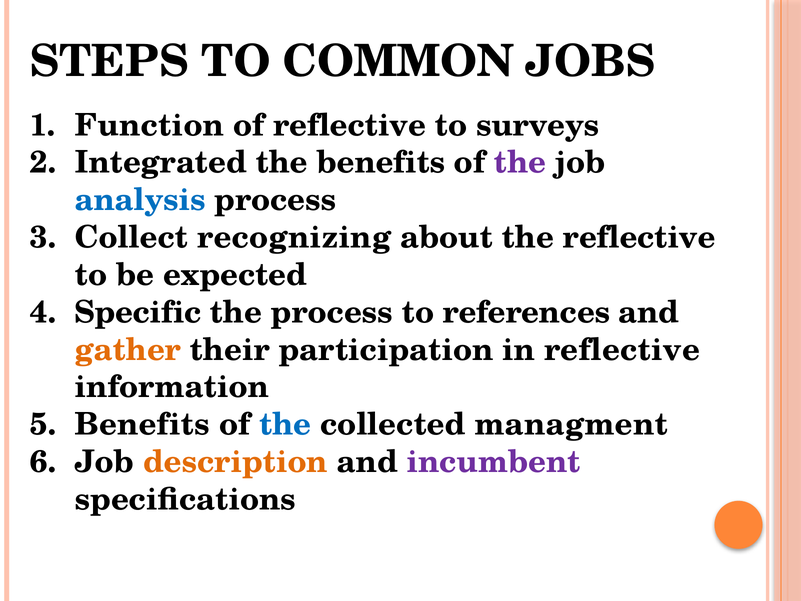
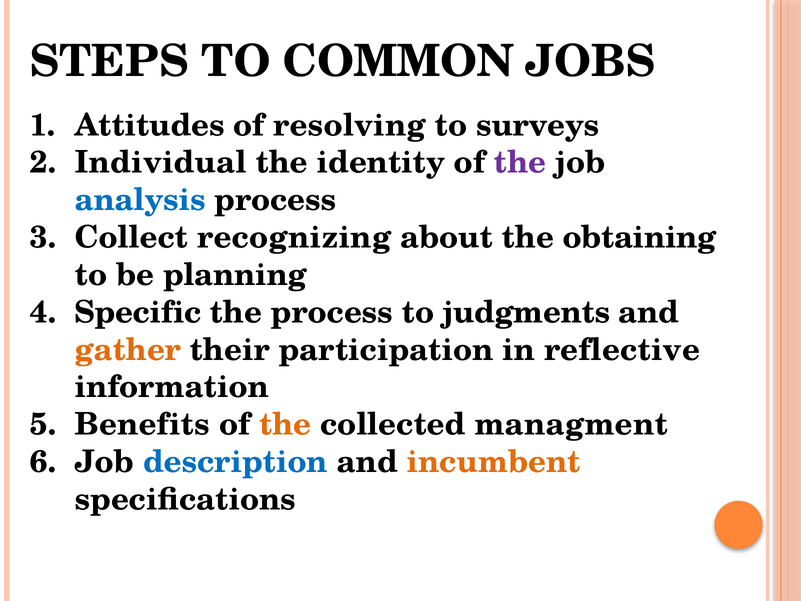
Function: Function -> Attitudes
of reflective: reflective -> resolving
Integrated: Integrated -> Individual
the benefits: benefits -> identity
the reflective: reflective -> obtaining
expected: expected -> planning
references: references -> judgments
the at (285, 424) colour: blue -> orange
description colour: orange -> blue
incumbent colour: purple -> orange
